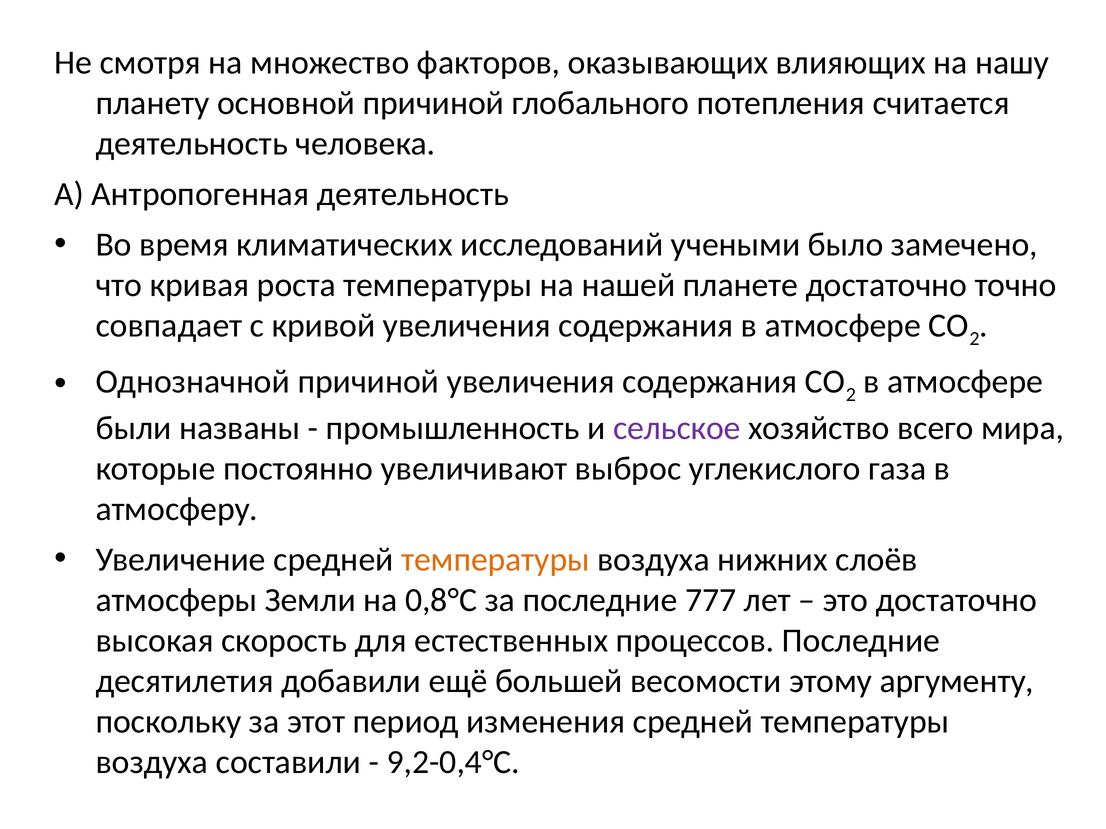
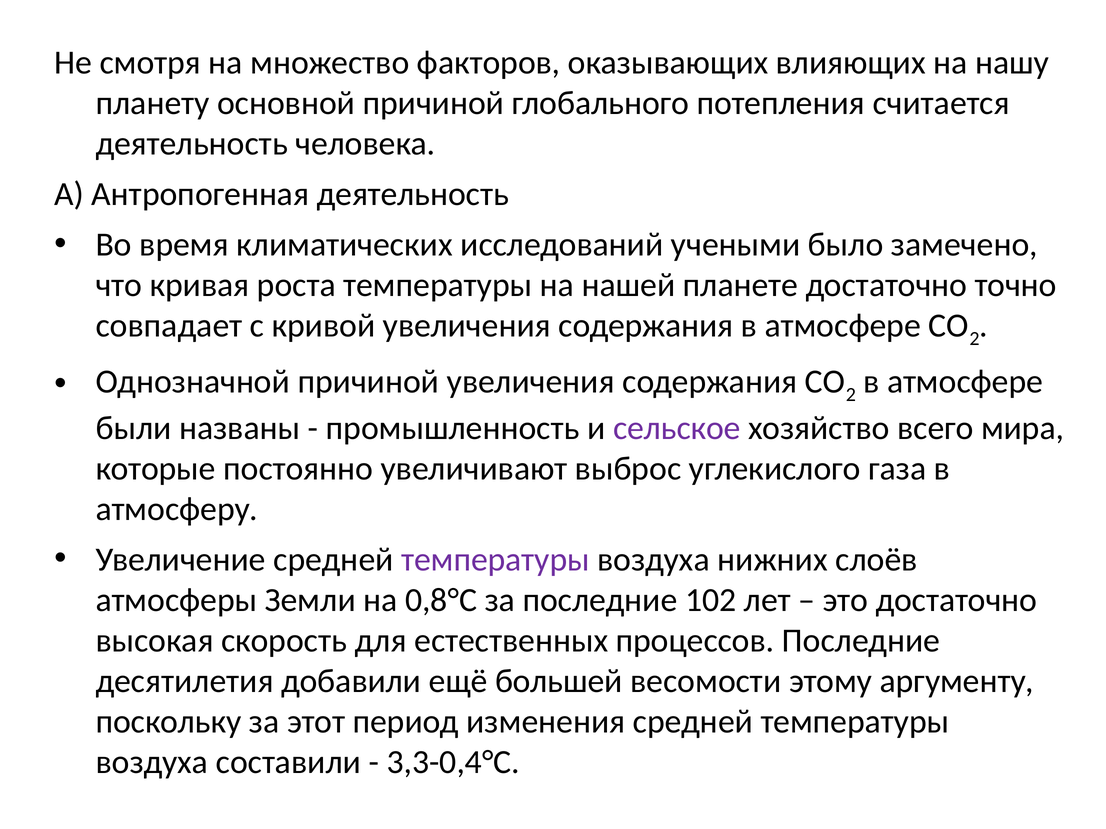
температуры at (495, 560) colour: orange -> purple
777: 777 -> 102
9,2-0,4°С: 9,2-0,4°С -> 3,3-0,4°С
